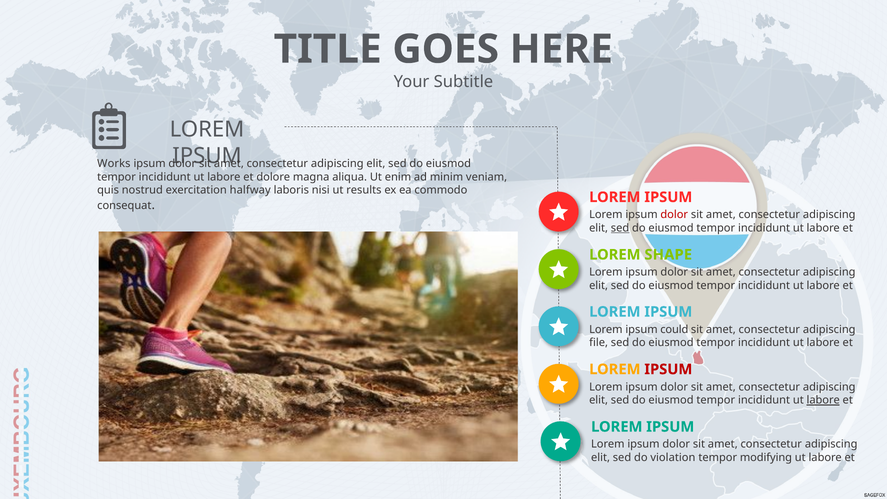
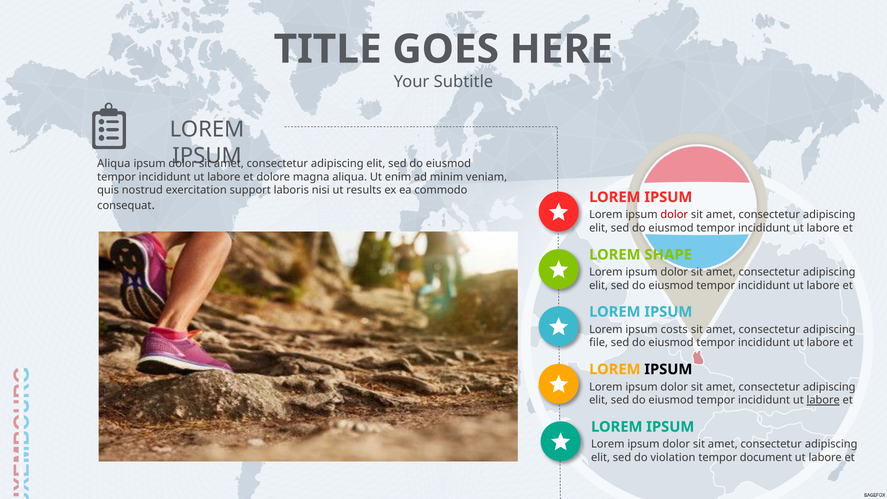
Works at (114, 164): Works -> Aliqua
halfway: halfway -> support
sed at (620, 228) underline: present -> none
could: could -> costs
IPSUM at (668, 369) colour: red -> black
modifying: modifying -> document
